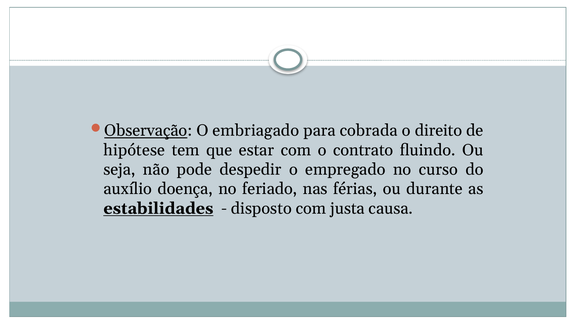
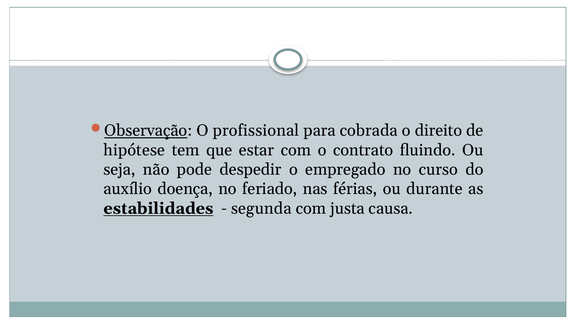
embriagado: embriagado -> profissional
disposto: disposto -> segunda
